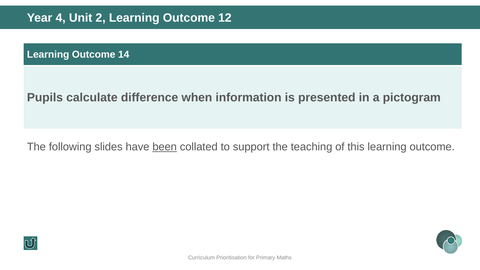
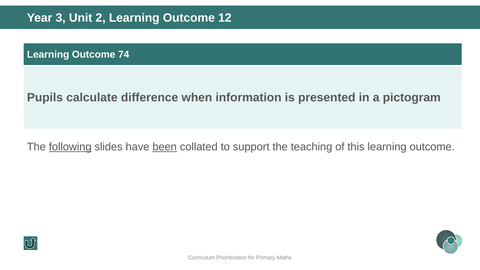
4: 4 -> 3
14: 14 -> 74
following underline: none -> present
